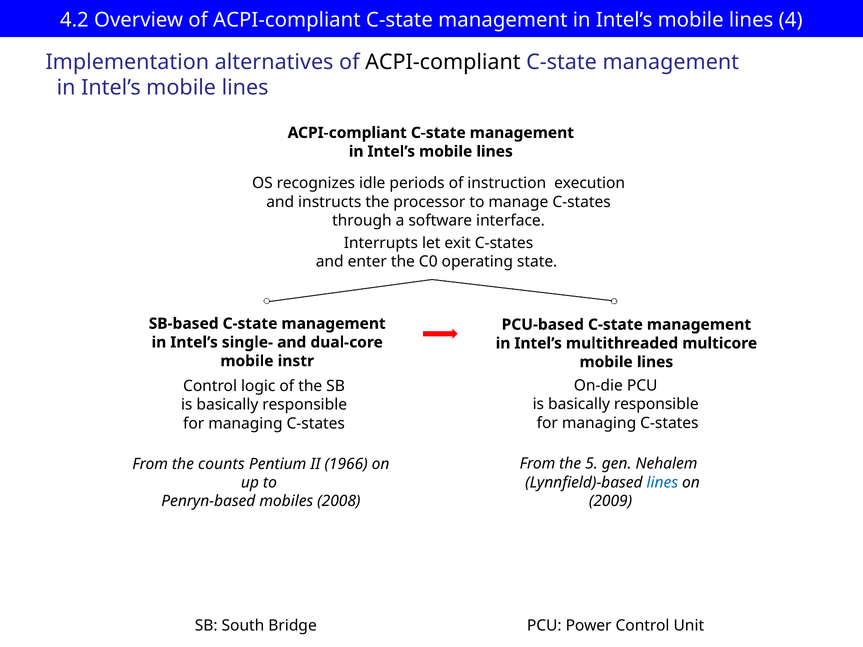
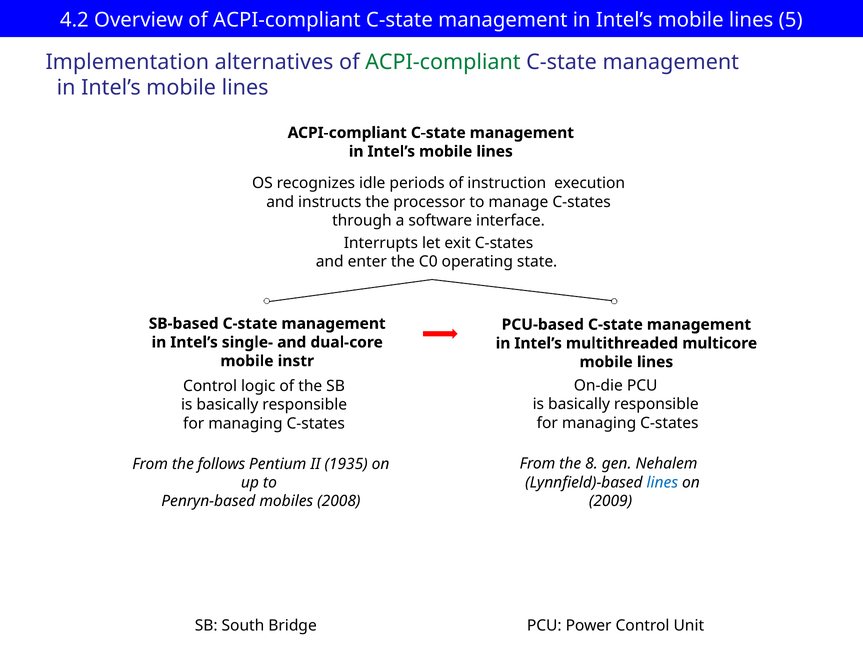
4: 4 -> 5
ACPI-compliant at (443, 62) colour: black -> green
5: 5 -> 8
counts: counts -> follows
1966: 1966 -> 1935
